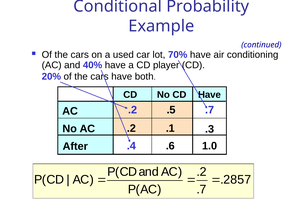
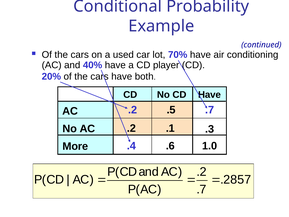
After: After -> More
